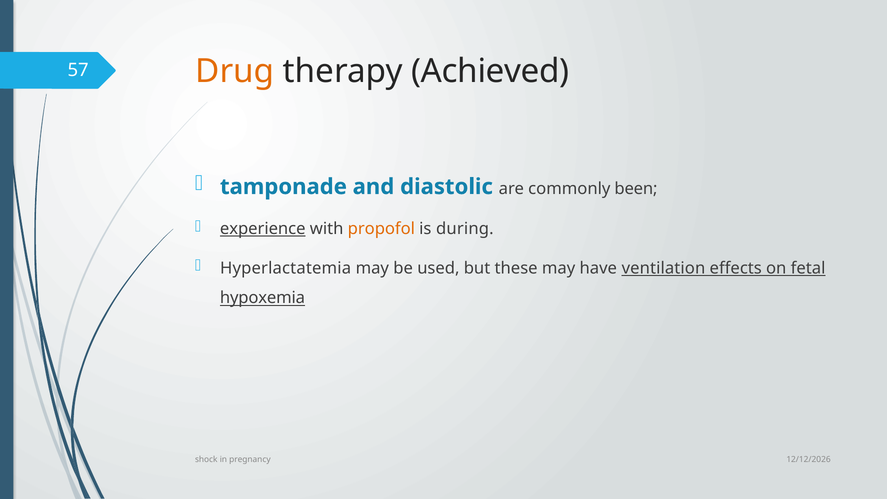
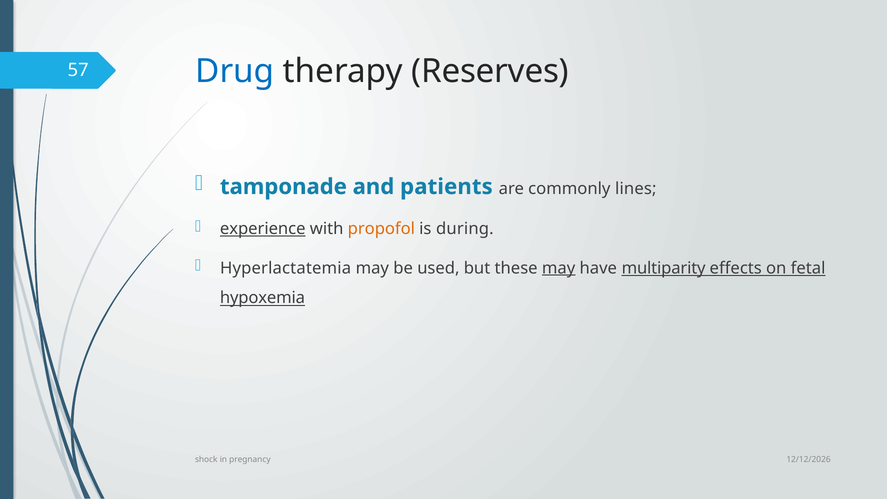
Drug colour: orange -> blue
Achieved: Achieved -> Reserves
diastolic: diastolic -> patients
been: been -> lines
may at (559, 268) underline: none -> present
ventilation: ventilation -> multiparity
